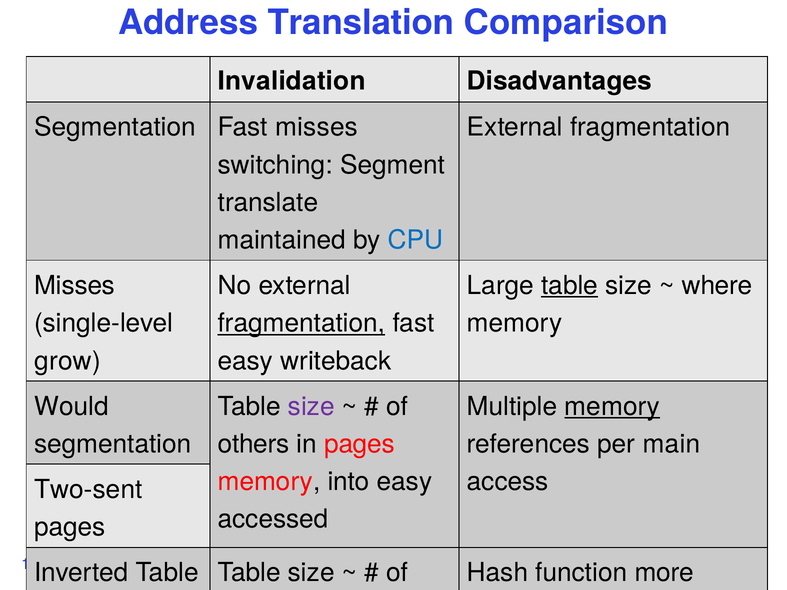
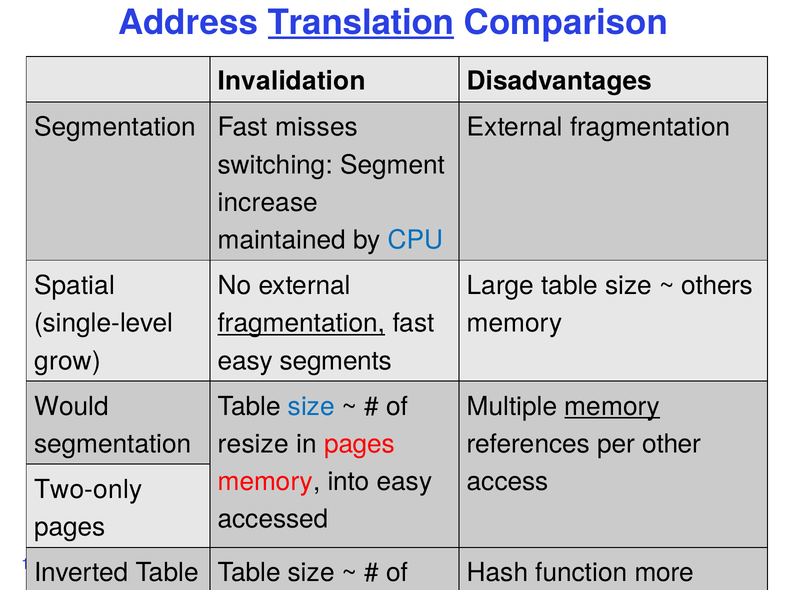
Translation underline: none -> present
translate: translate -> increase
Misses at (75, 286): Misses -> Spatial
table at (570, 286) underline: present -> none
where: where -> others
writeback: writeback -> segments
size at (311, 407) colour: purple -> blue
others: others -> resize
main: main -> other
Two-sent: Two-sent -> Two-only
